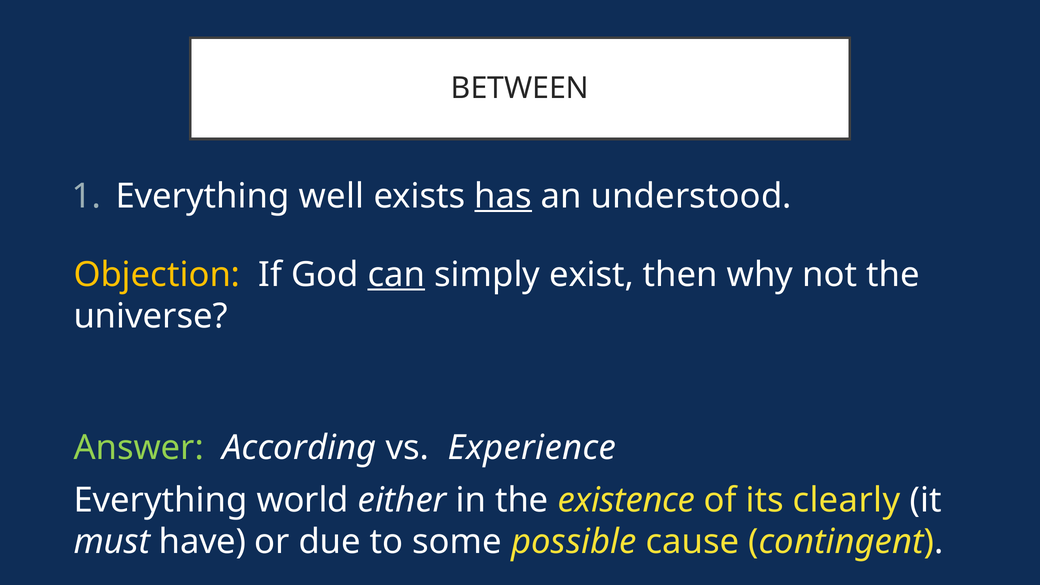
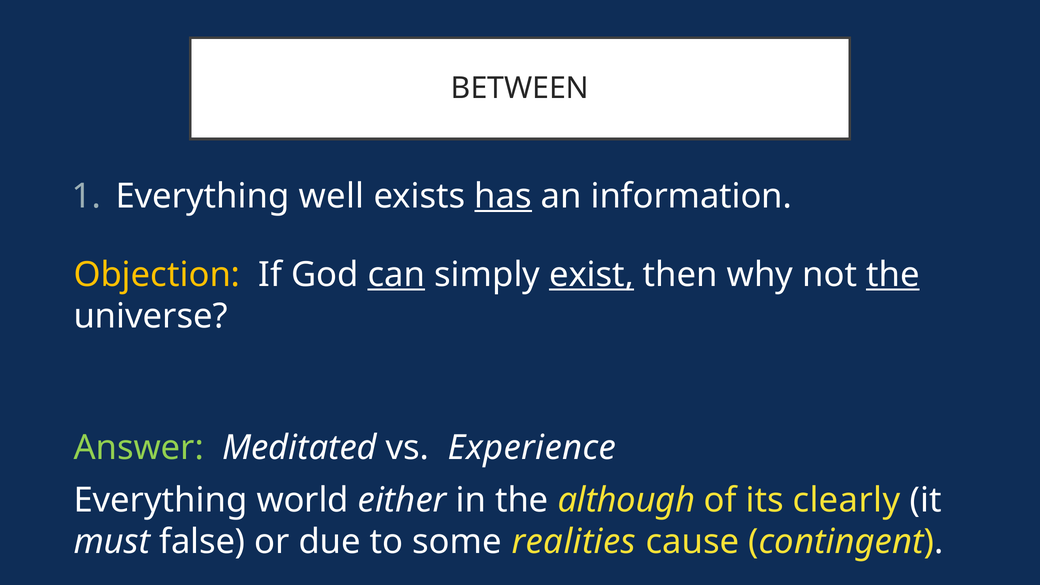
understood: understood -> information
exist underline: none -> present
the at (893, 275) underline: none -> present
According: According -> Meditated
existence: existence -> although
have: have -> false
possible: possible -> realities
